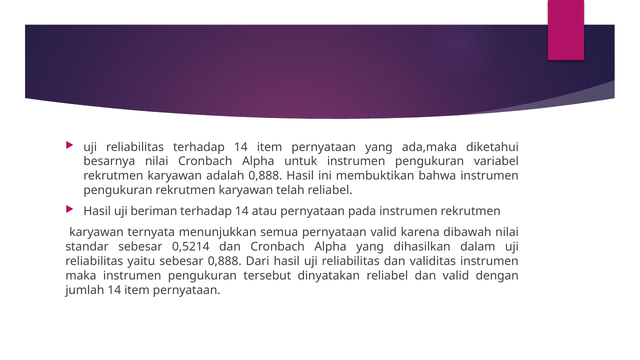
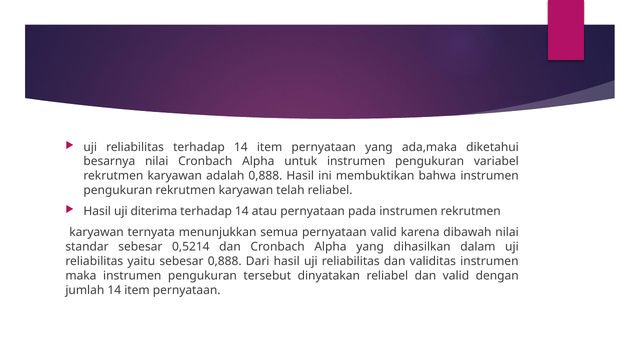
beriman: beriman -> diterima
